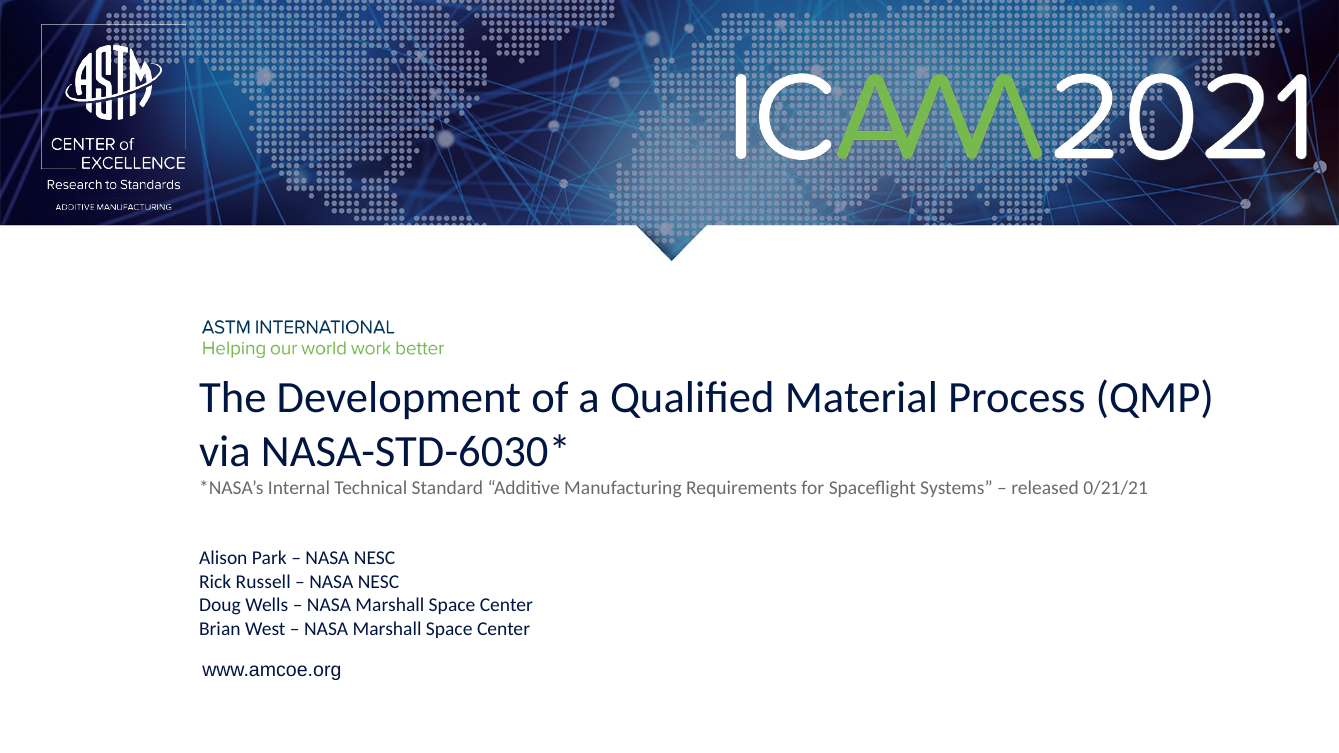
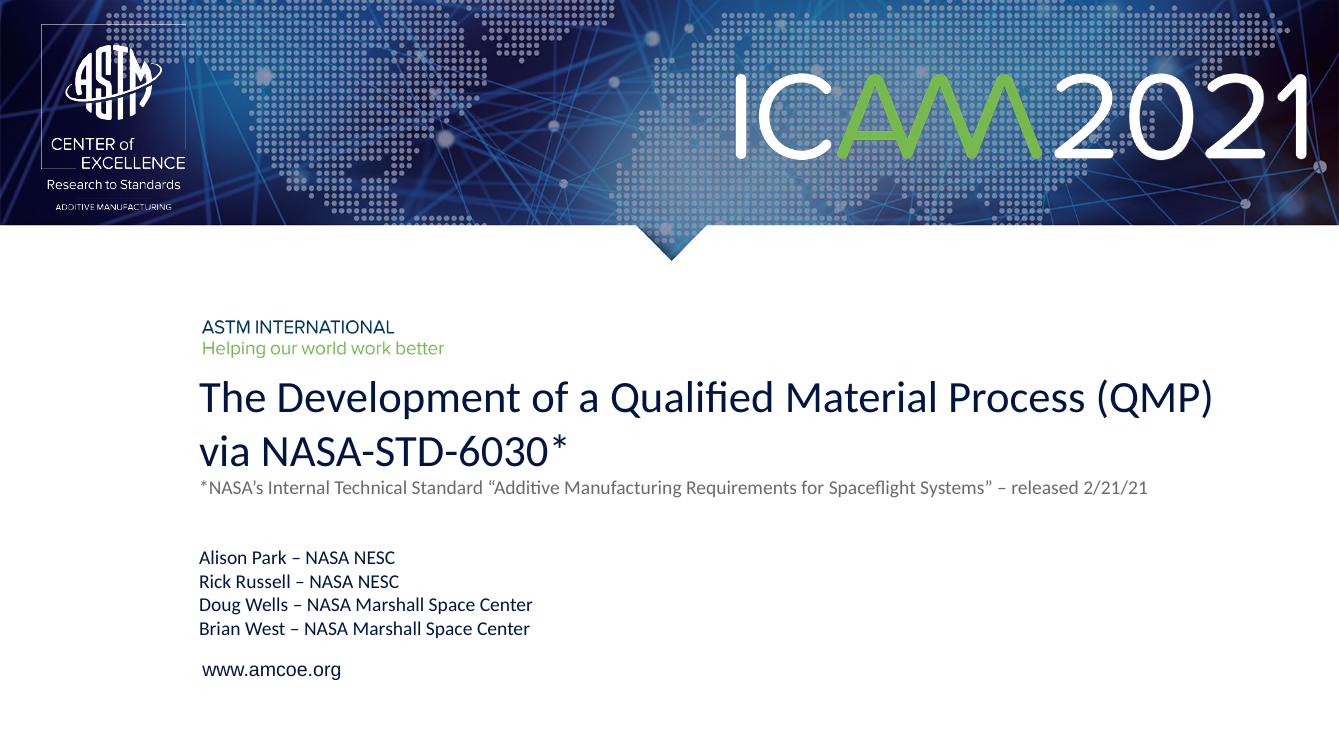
0/21/21: 0/21/21 -> 2/21/21
